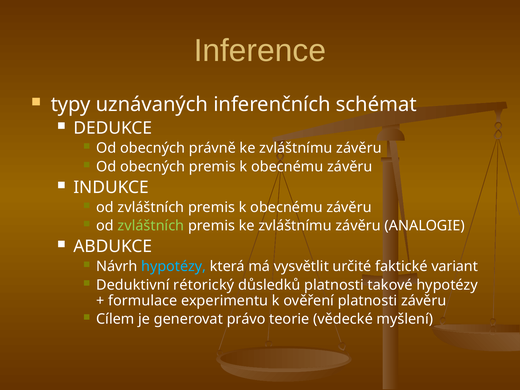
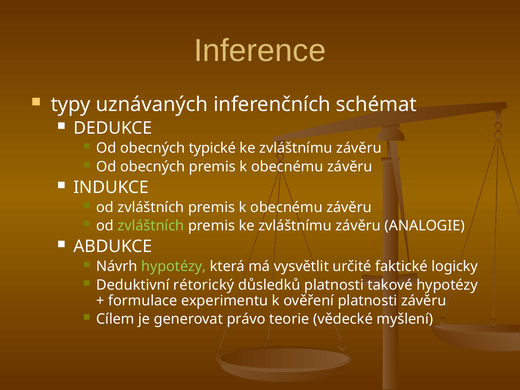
právně: právně -> typické
hypotézy at (174, 267) colour: light blue -> light green
variant: variant -> logicky
